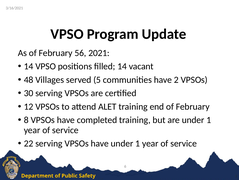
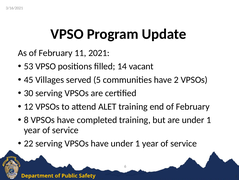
56: 56 -> 11
14 at (29, 66): 14 -> 53
48: 48 -> 45
